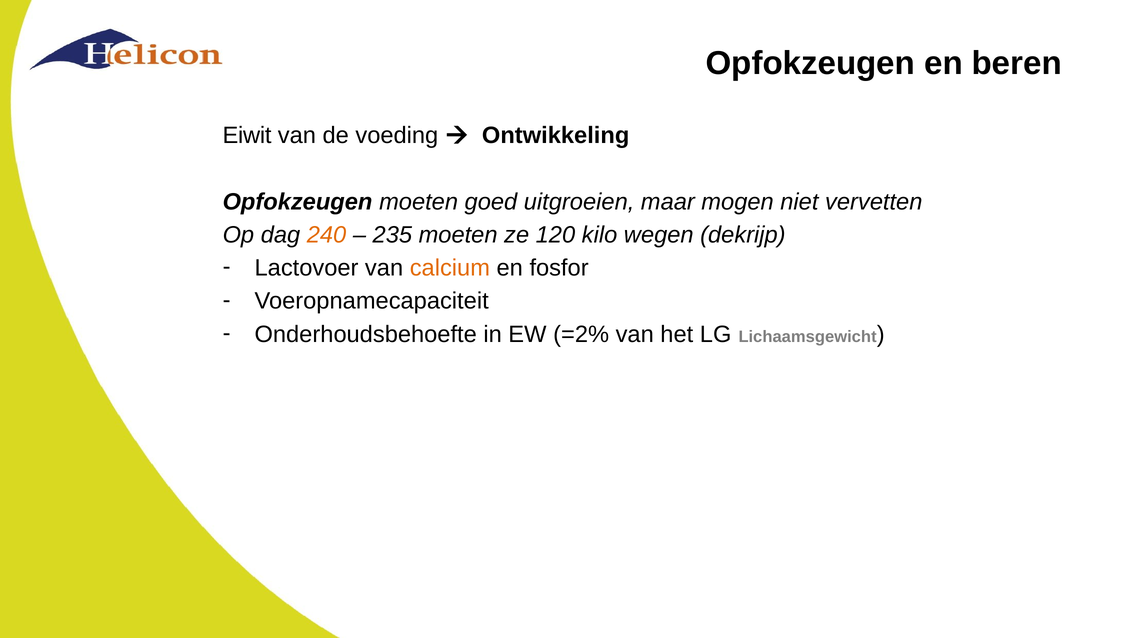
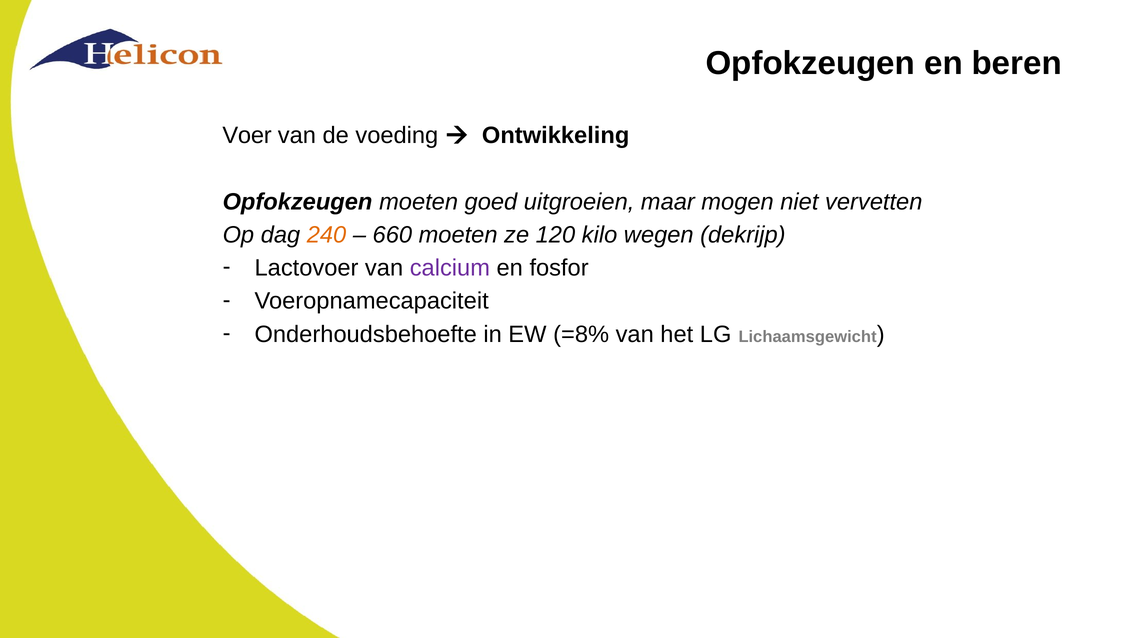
Eiwit: Eiwit -> Voer
235: 235 -> 660
calcium colour: orange -> purple
=2%: =2% -> =8%
